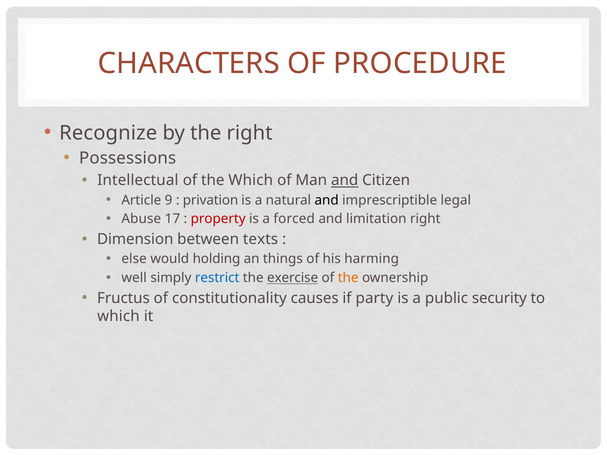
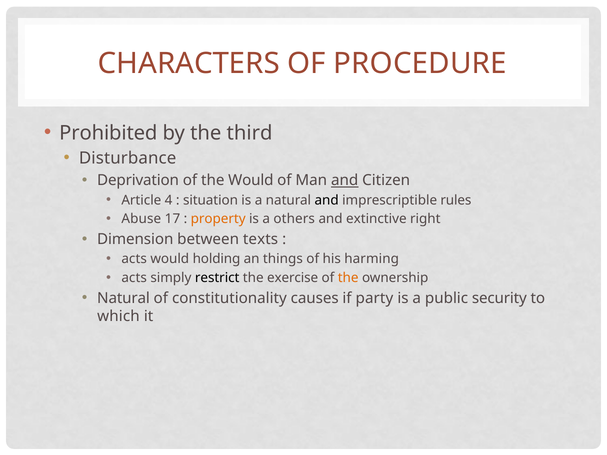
Recognize: Recognize -> Prohibited
the right: right -> third
Possessions: Possessions -> Disturbance
Intellectual: Intellectual -> Deprivation
the Which: Which -> Would
9: 9 -> 4
privation: privation -> situation
legal: legal -> rules
property colour: red -> orange
forced: forced -> others
limitation: limitation -> extinctive
else at (134, 259): else -> acts
well at (134, 278): well -> acts
restrict colour: blue -> black
exercise underline: present -> none
Fructus at (123, 298): Fructus -> Natural
